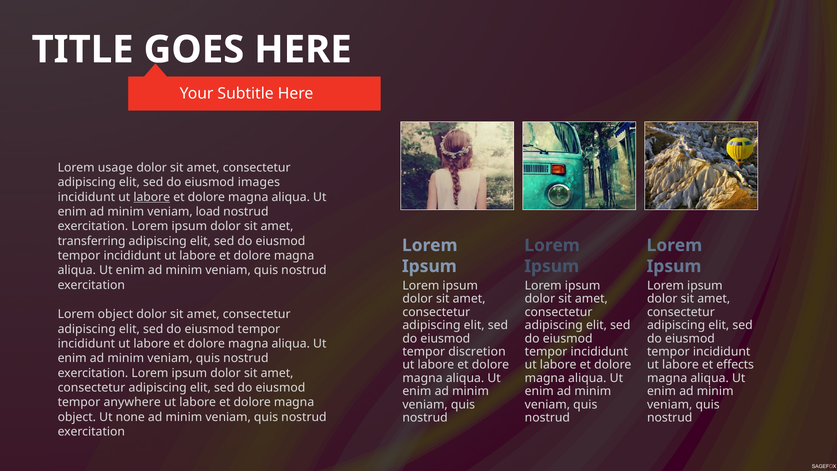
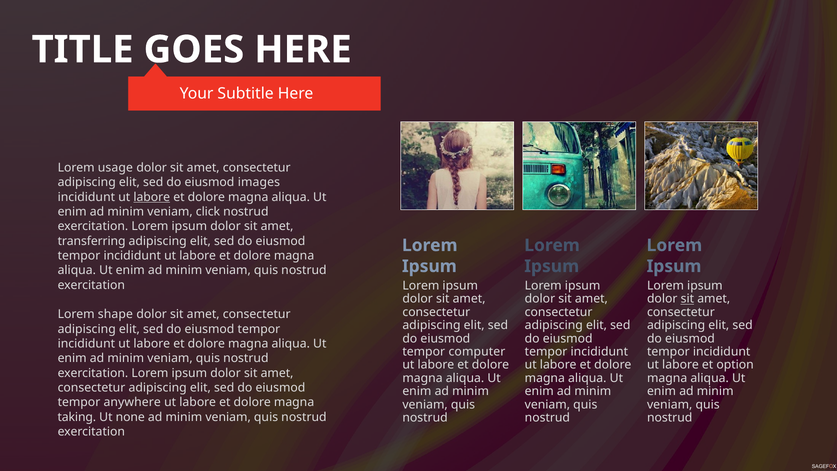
load: load -> click
sit at (687, 299) underline: none -> present
Lorem object: object -> shape
discretion: discretion -> computer
effects: effects -> option
object at (77, 417): object -> taking
